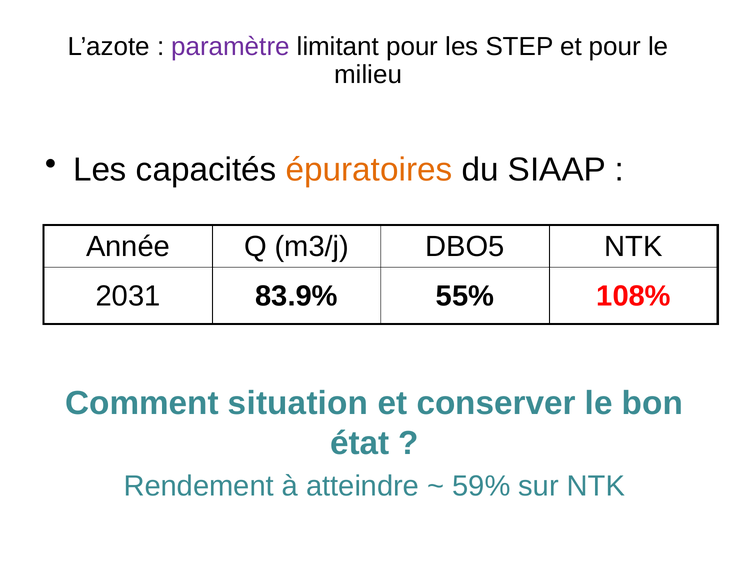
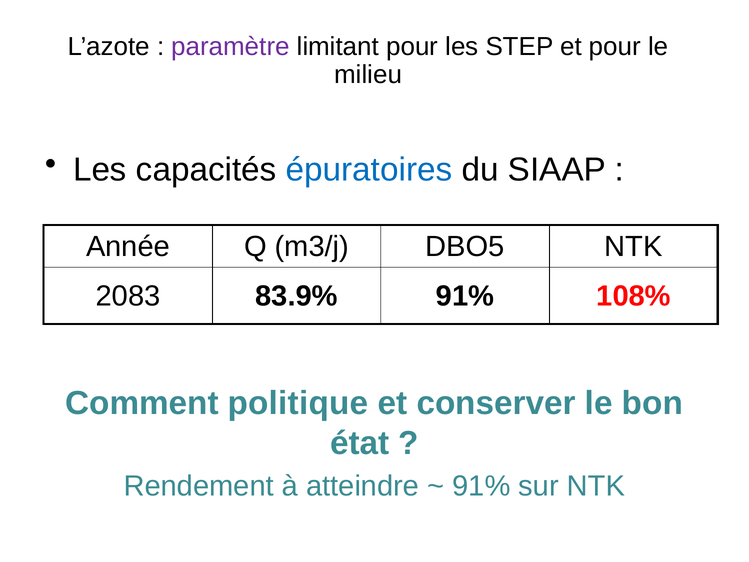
épuratoires colour: orange -> blue
2031: 2031 -> 2083
83.9% 55%: 55% -> 91%
situation: situation -> politique
59% at (481, 486): 59% -> 91%
